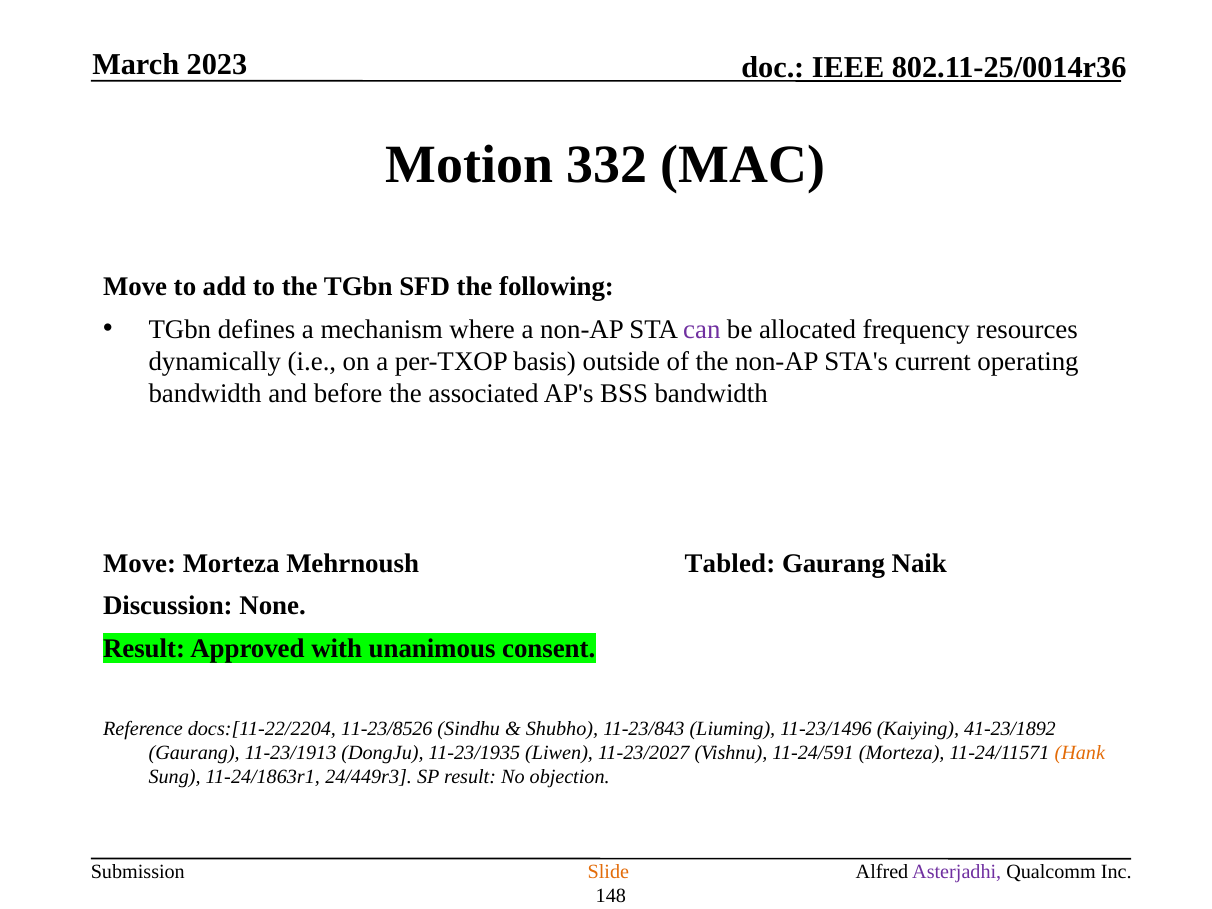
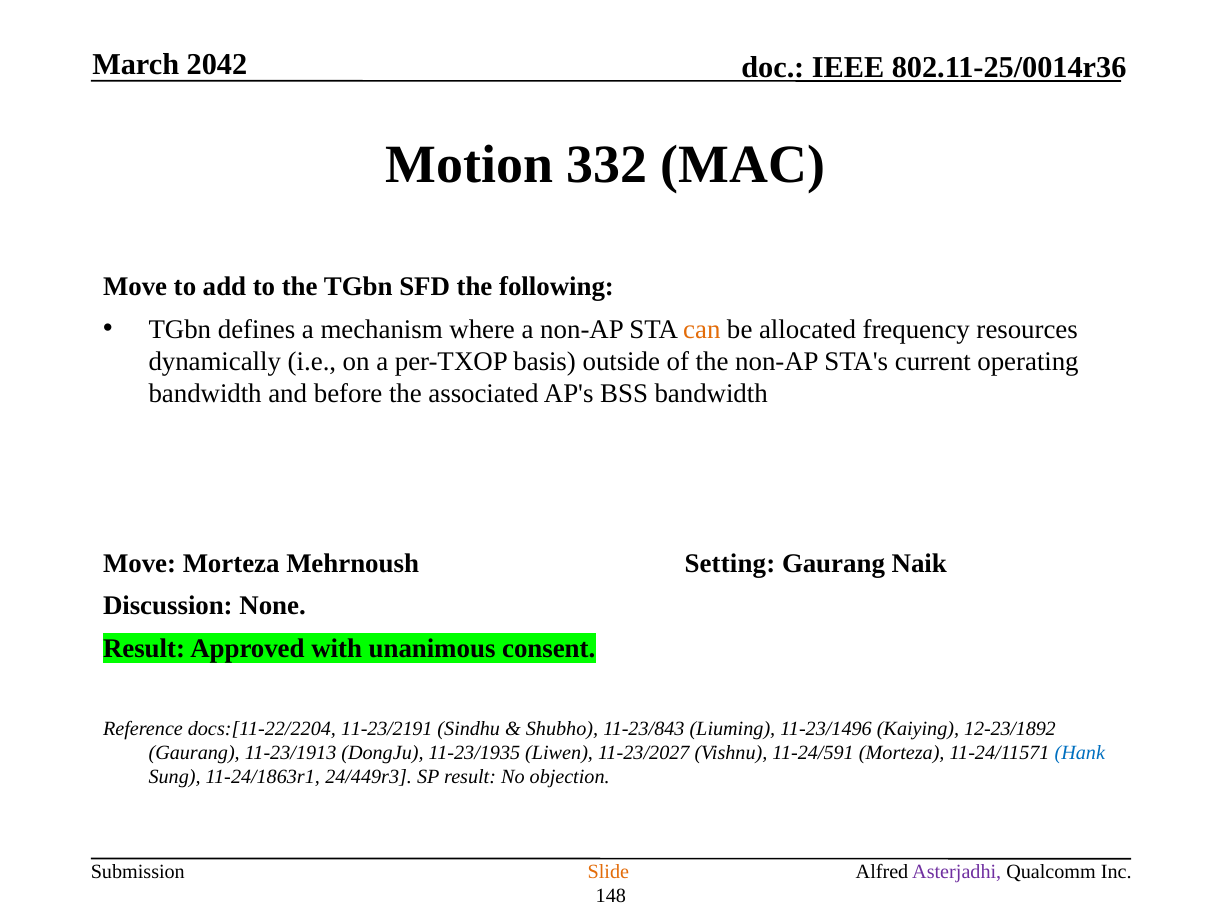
2023: 2023 -> 2042
can colour: purple -> orange
Tabled: Tabled -> Setting
11-23/8526: 11-23/8526 -> 11-23/2191
41-23/1892: 41-23/1892 -> 12-23/1892
Hank colour: orange -> blue
